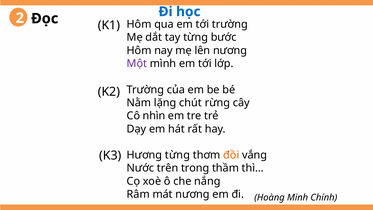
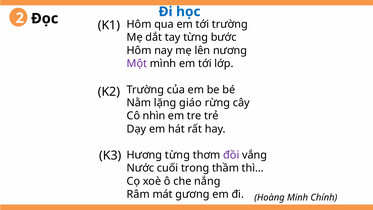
chút: chút -> giáo
đồi colour: orange -> purple
trên: trên -> cuối
mát nương: nương -> gương
